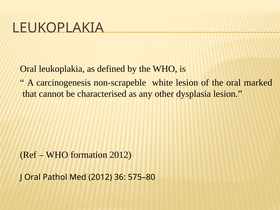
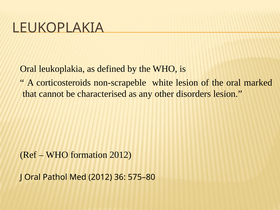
carcinogenesis: carcinogenesis -> corticosteroids
dysplasia: dysplasia -> disorders
